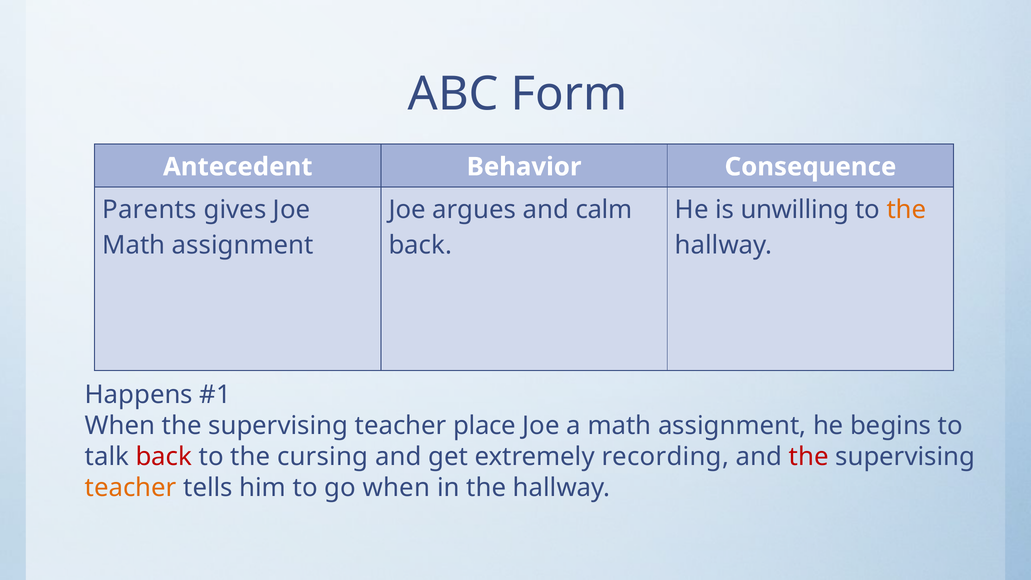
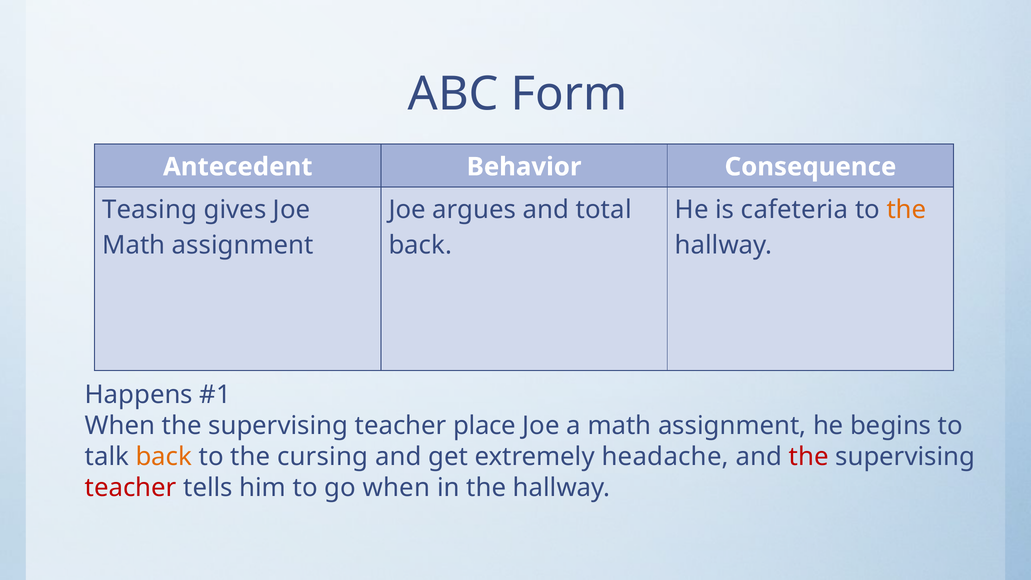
Parents: Parents -> Teasing
calm: calm -> total
unwilling: unwilling -> cafeteria
back at (164, 457) colour: red -> orange
recording: recording -> headache
teacher at (131, 488) colour: orange -> red
